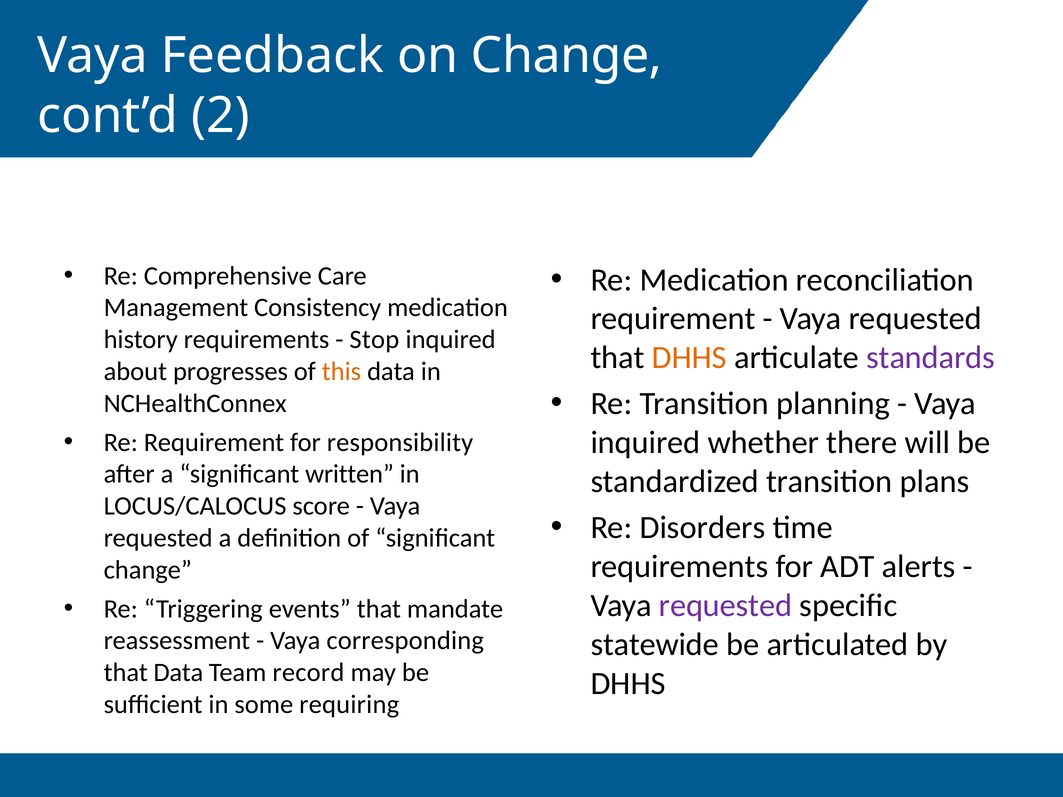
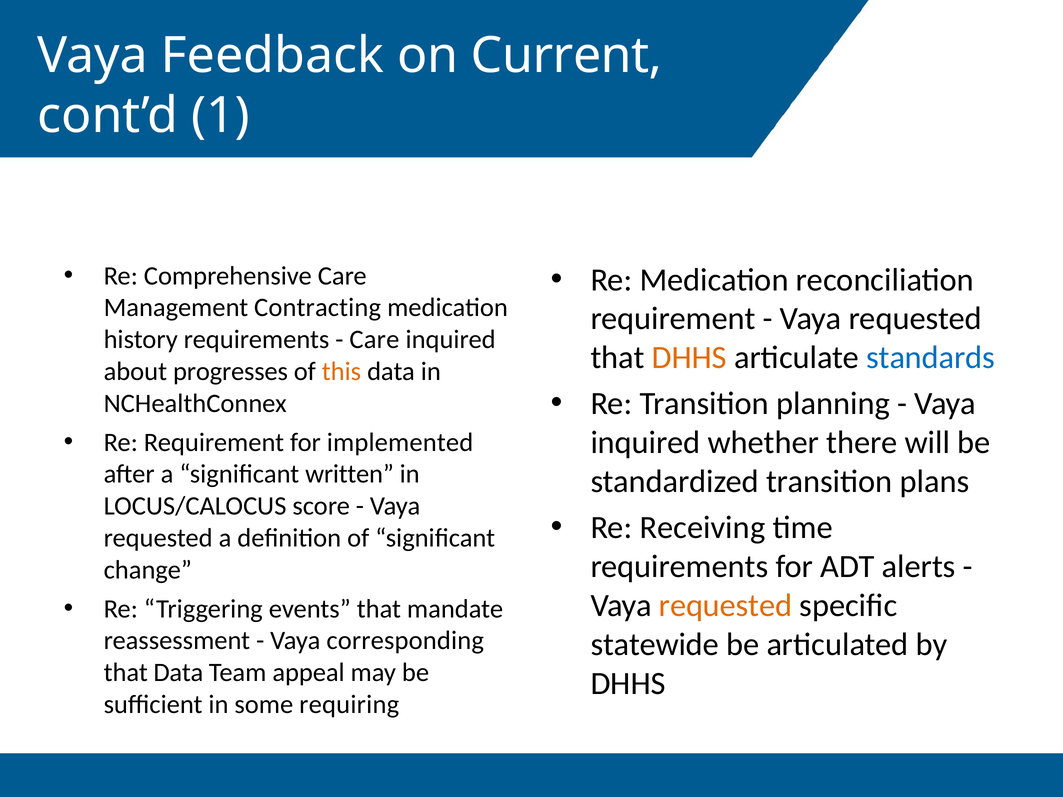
on Change: Change -> Current
2: 2 -> 1
Consistency: Consistency -> Contracting
Stop at (374, 340): Stop -> Care
standards colour: purple -> blue
responsibility: responsibility -> implemented
Disorders: Disorders -> Receiving
requested at (726, 606) colour: purple -> orange
record: record -> appeal
